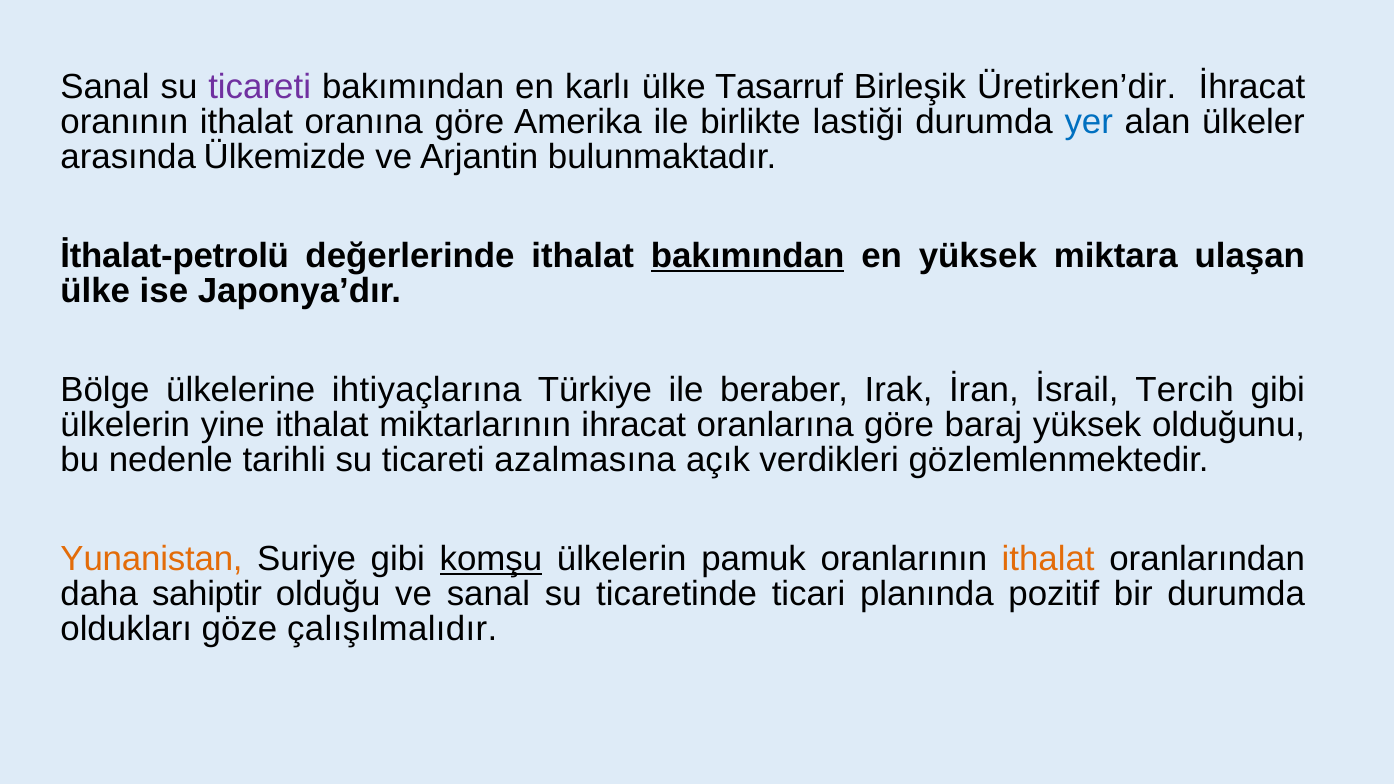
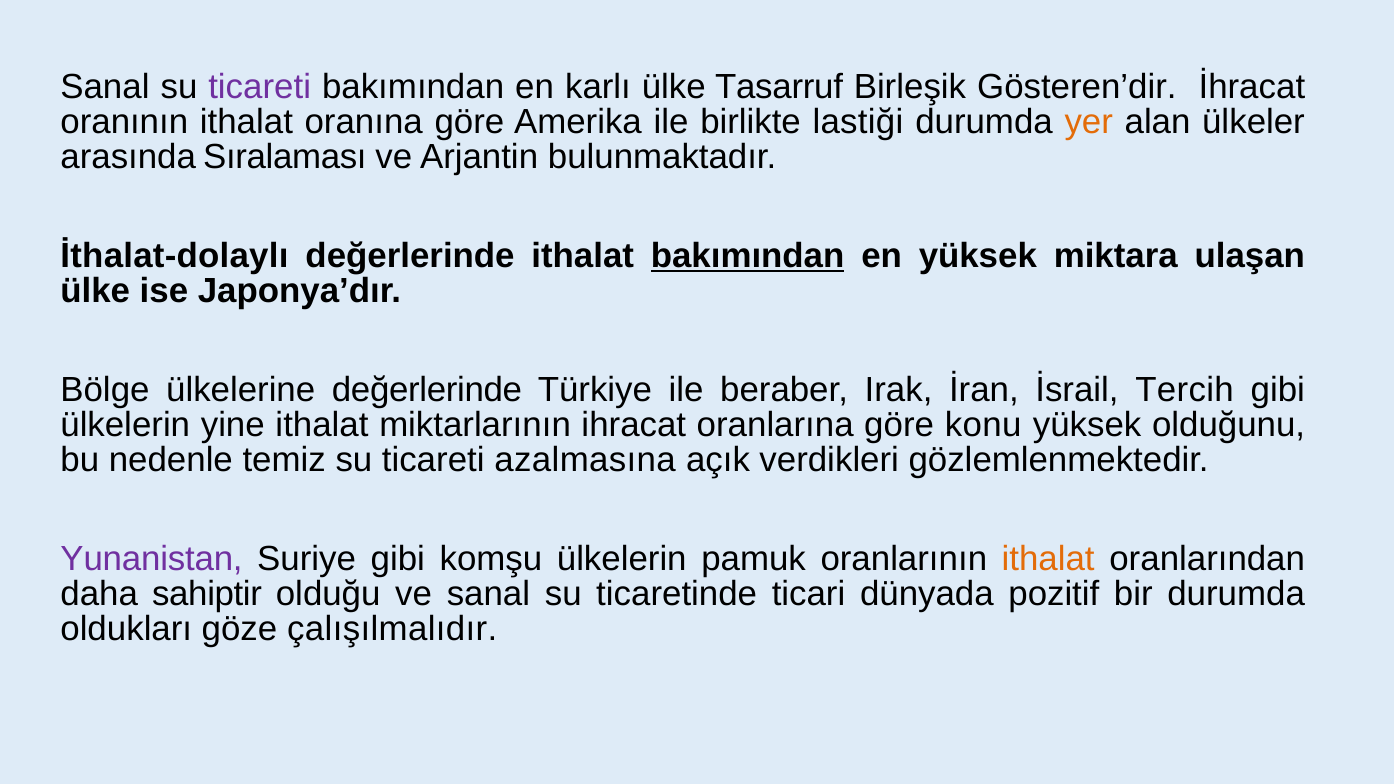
Üretirken’dir: Üretirken’dir -> Gösteren’dir
yer colour: blue -> orange
Ülkemizde: Ülkemizde -> Sıralaması
İthalat-petrolü: İthalat-petrolü -> İthalat-dolaylı
ülkelerine ihtiyaçlarına: ihtiyaçlarına -> değerlerinde
baraj: baraj -> konu
tarihli: tarihli -> temiz
Yunanistan colour: orange -> purple
komşu underline: present -> none
planında: planında -> dünyada
